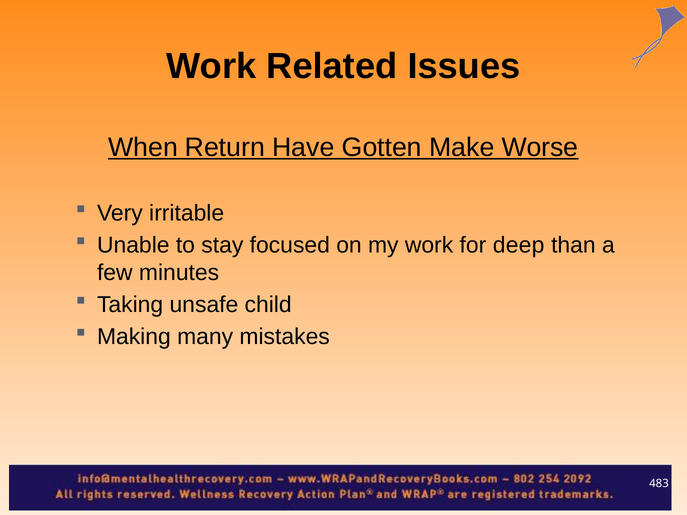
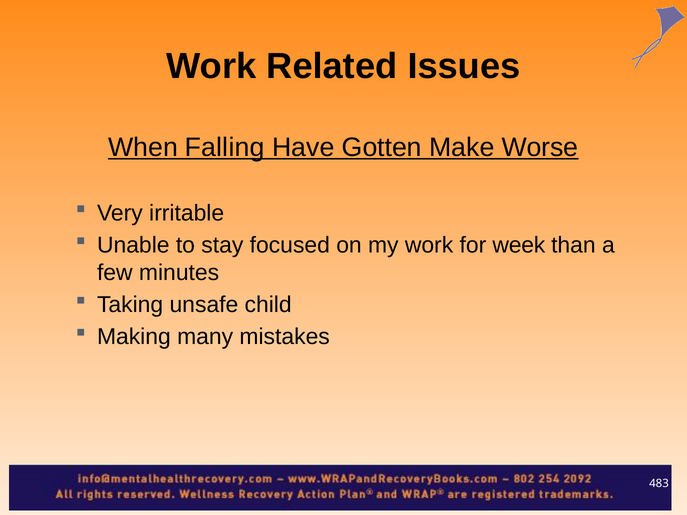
Return: Return -> Falling
deep: deep -> week
